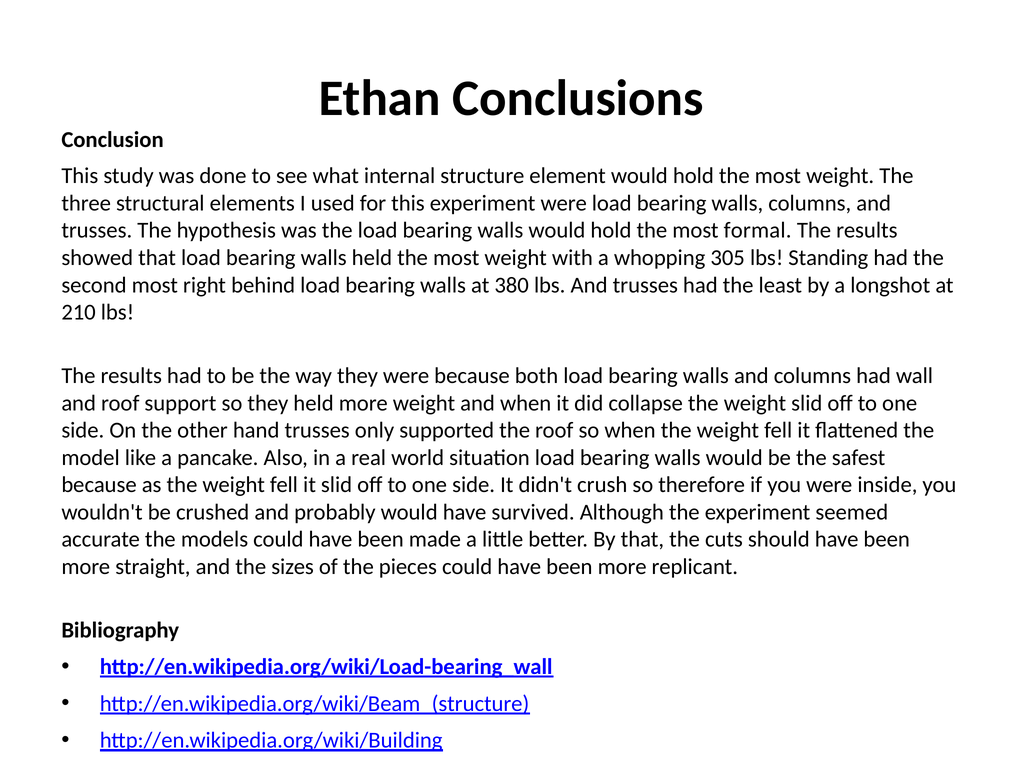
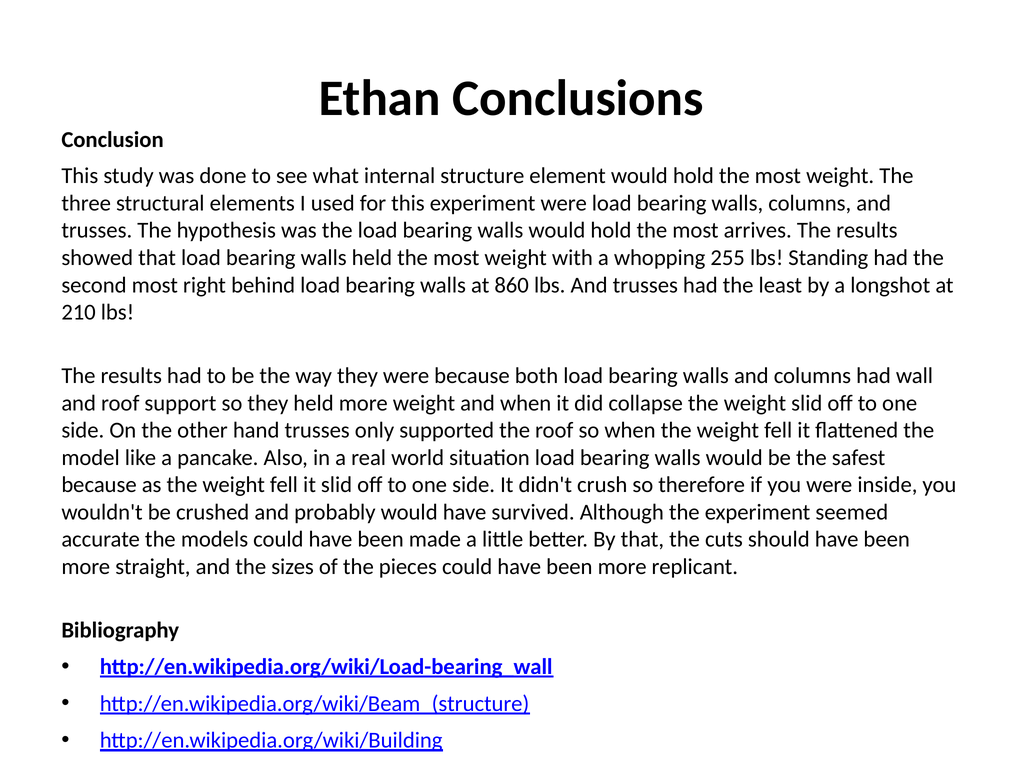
formal: formal -> arrives
305: 305 -> 255
380: 380 -> 860
